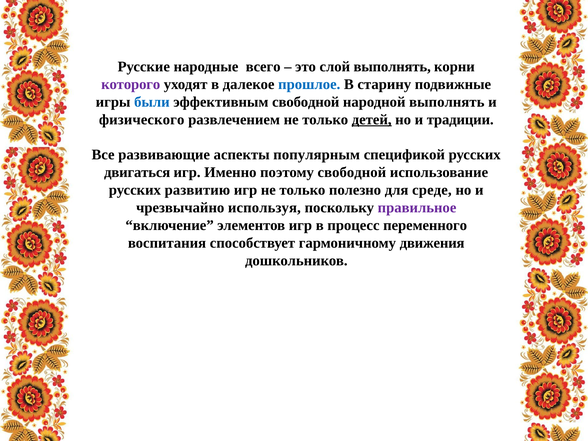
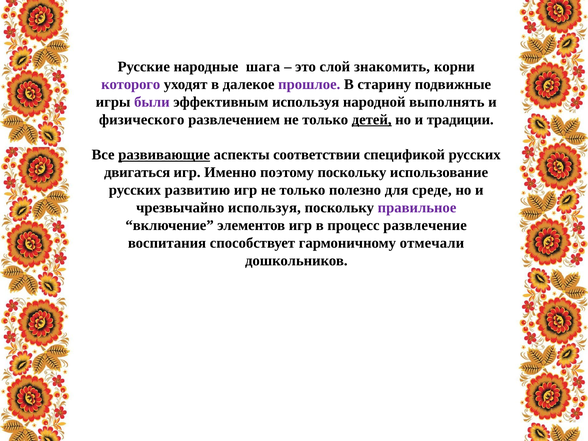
всего: всего -> шага
слой выполнять: выполнять -> знакомить
прошлое colour: blue -> purple
были colour: blue -> purple
эффективным свободной: свободной -> используя
развивающие underline: none -> present
популярным: популярным -> соответствии
поэтому свободной: свободной -> поскольку
переменного: переменного -> развлечение
движения: движения -> отмечали
